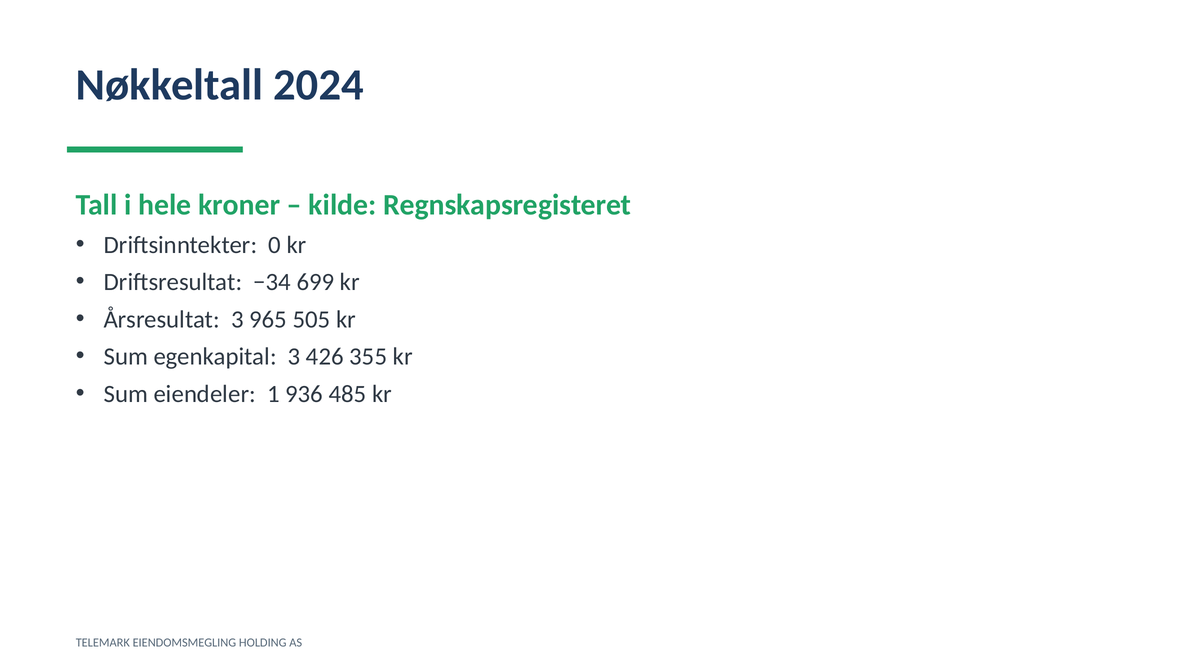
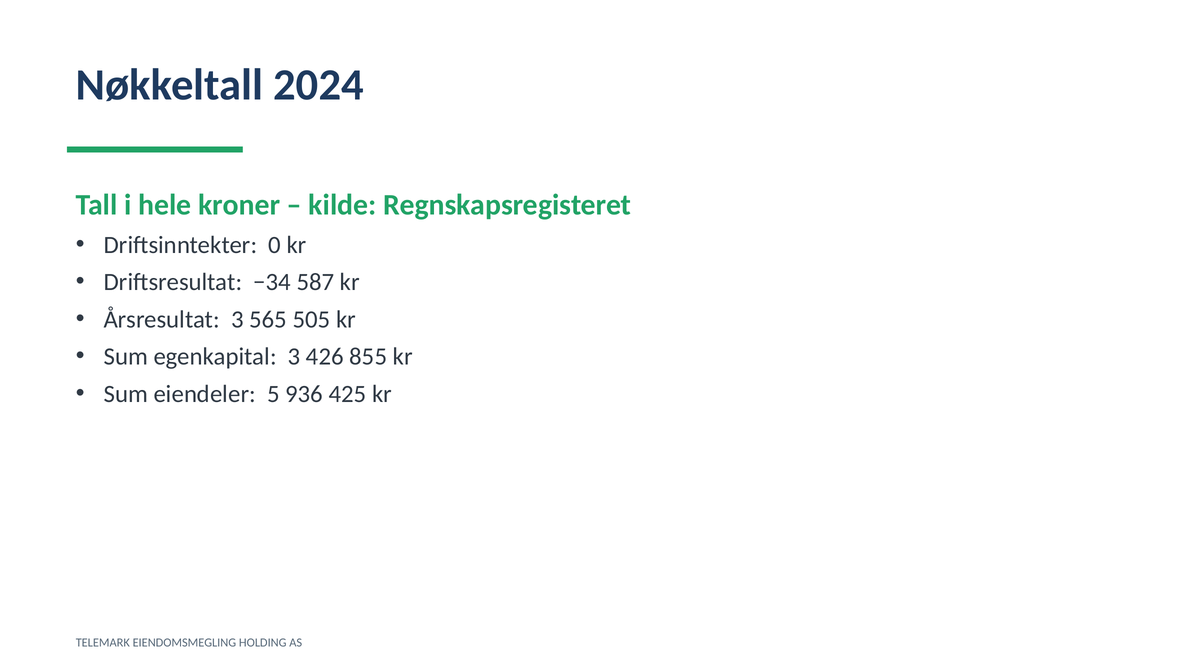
699: 699 -> 587
965: 965 -> 565
355: 355 -> 855
1: 1 -> 5
485: 485 -> 425
